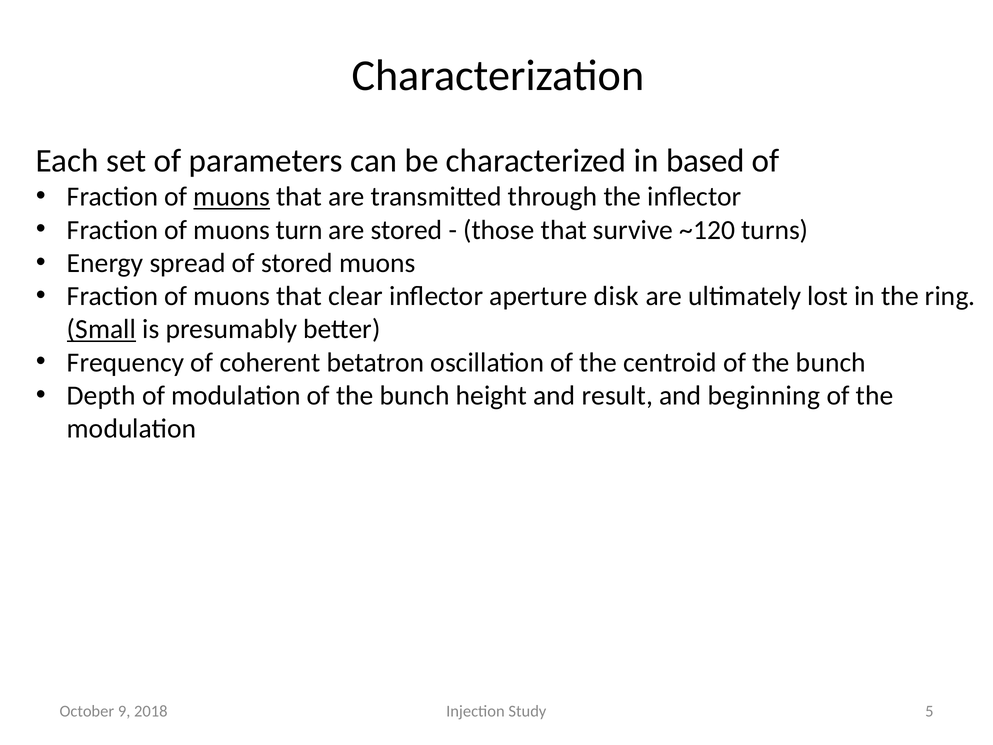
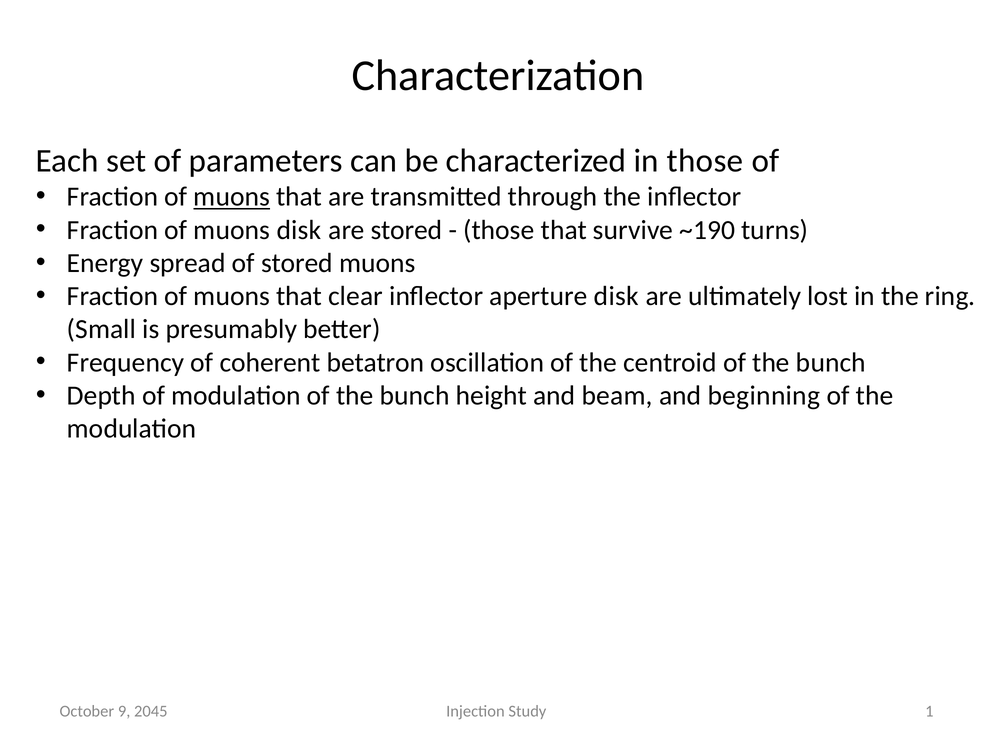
in based: based -> those
muons turn: turn -> disk
~120: ~120 -> ~190
Small underline: present -> none
result: result -> beam
5: 5 -> 1
2018: 2018 -> 2045
